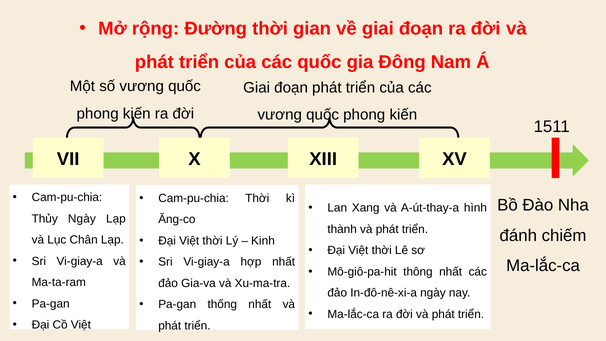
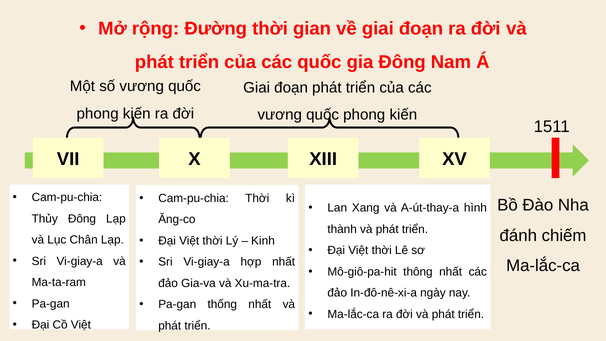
Thủy Ngày: Ngày -> Đông
